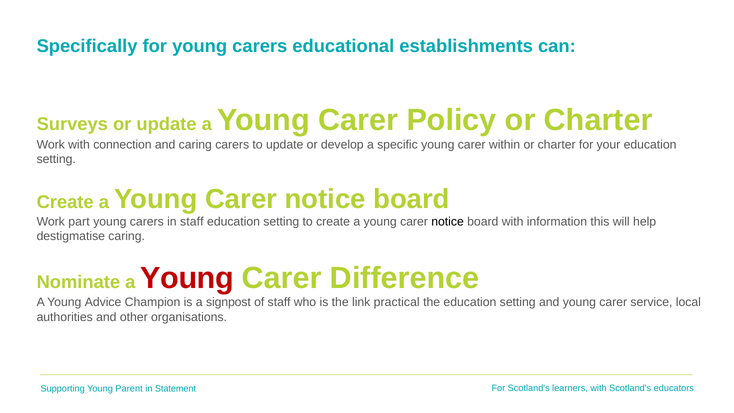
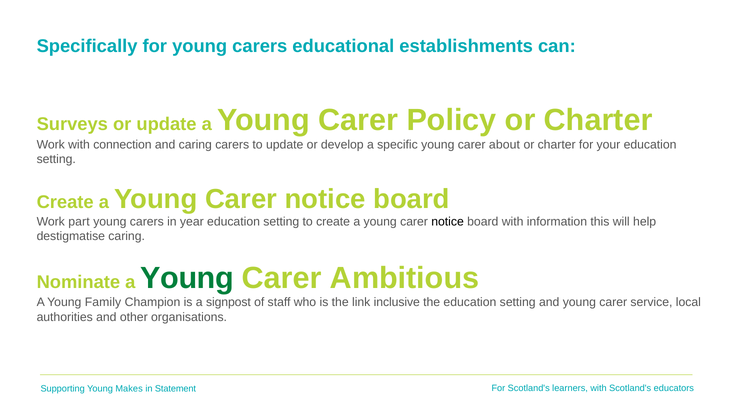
within: within -> about
in staff: staff -> year
Young at (187, 278) colour: red -> green
Difference: Difference -> Ambitious
Advice: Advice -> Family
practical: practical -> inclusive
Parent: Parent -> Makes
